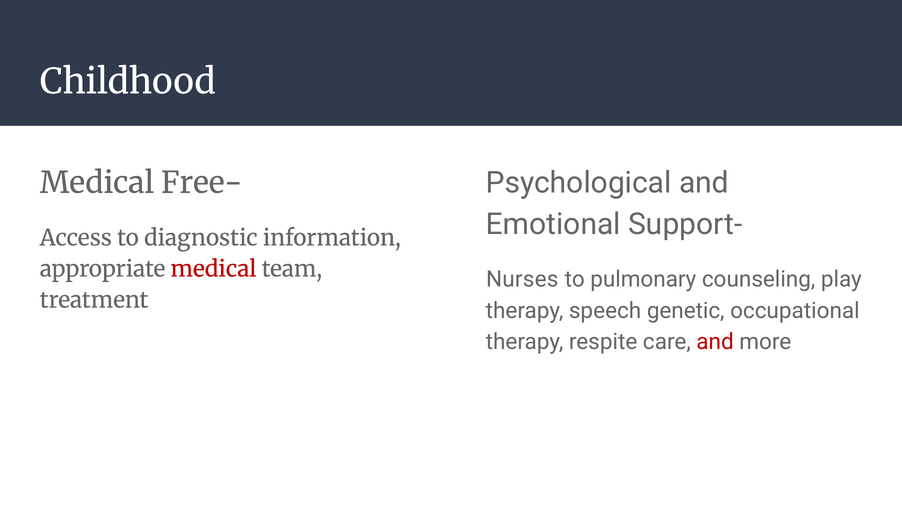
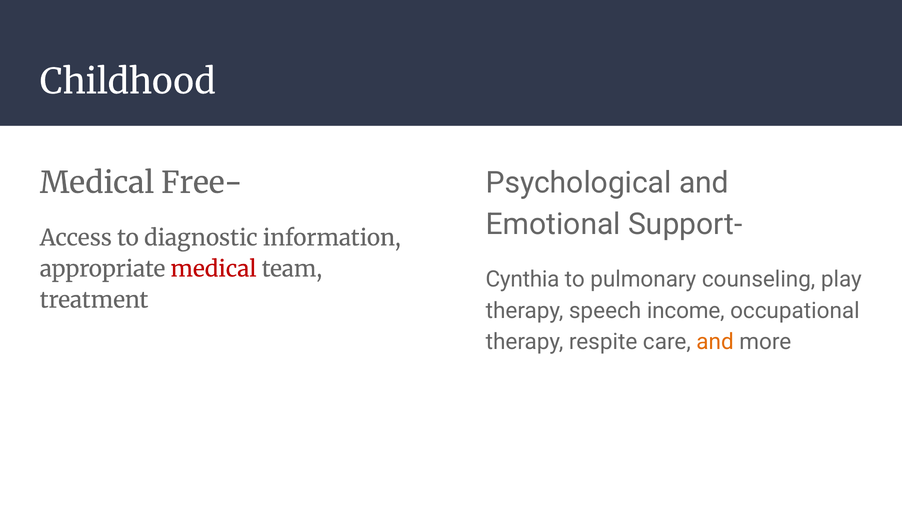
Nurses: Nurses -> Cynthia
genetic: genetic -> income
and at (715, 342) colour: red -> orange
